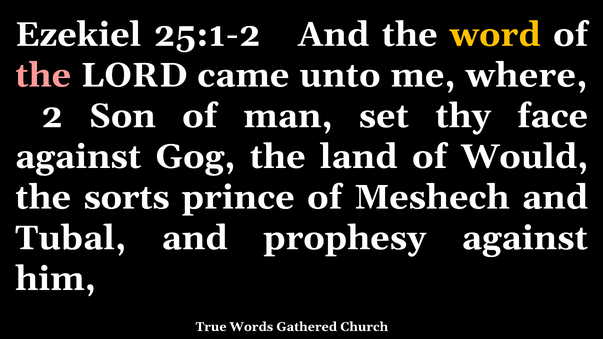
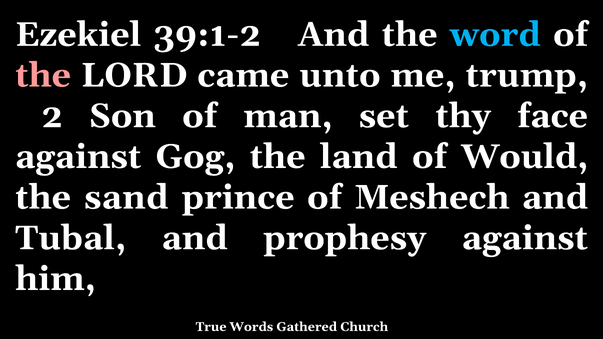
25:1-2: 25:1-2 -> 39:1-2
word colour: yellow -> light blue
where: where -> trump
sorts: sorts -> sand
